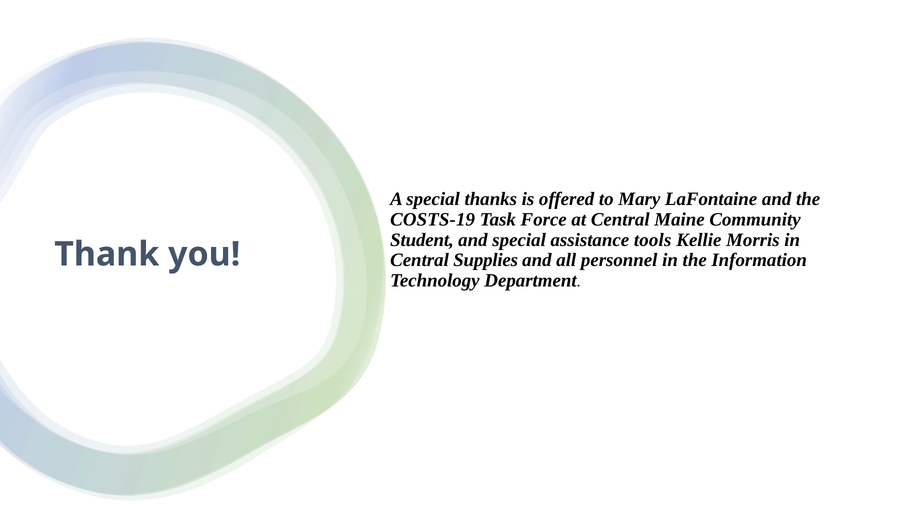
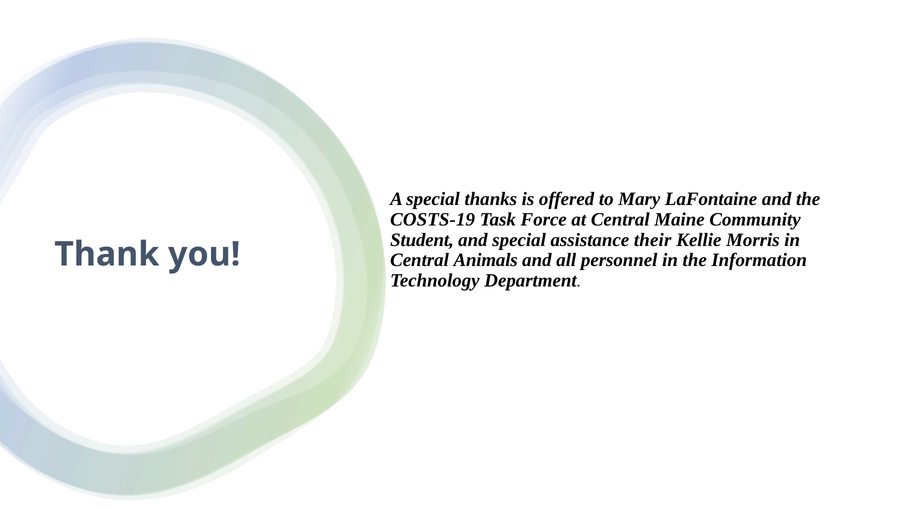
tools: tools -> their
Supplies: Supplies -> Animals
